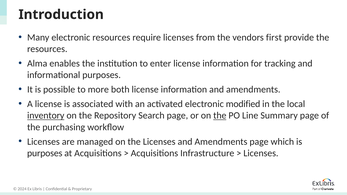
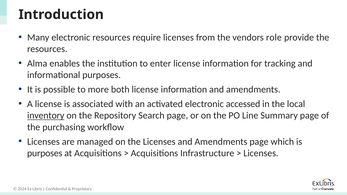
first: first -> role
modified: modified -> accessed
the at (220, 116) underline: present -> none
